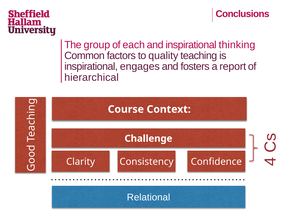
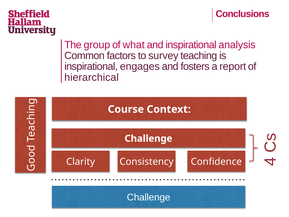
each: each -> what
thinking: thinking -> analysis
quality: quality -> survey
Relational at (149, 197): Relational -> Challenge
